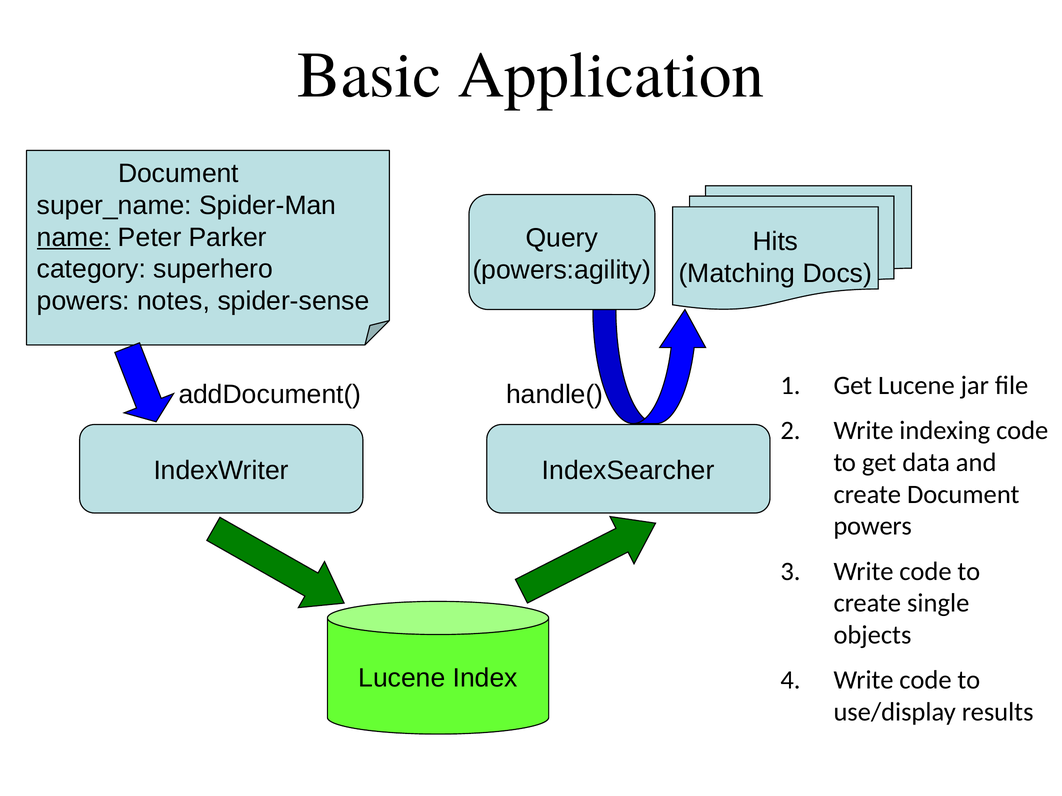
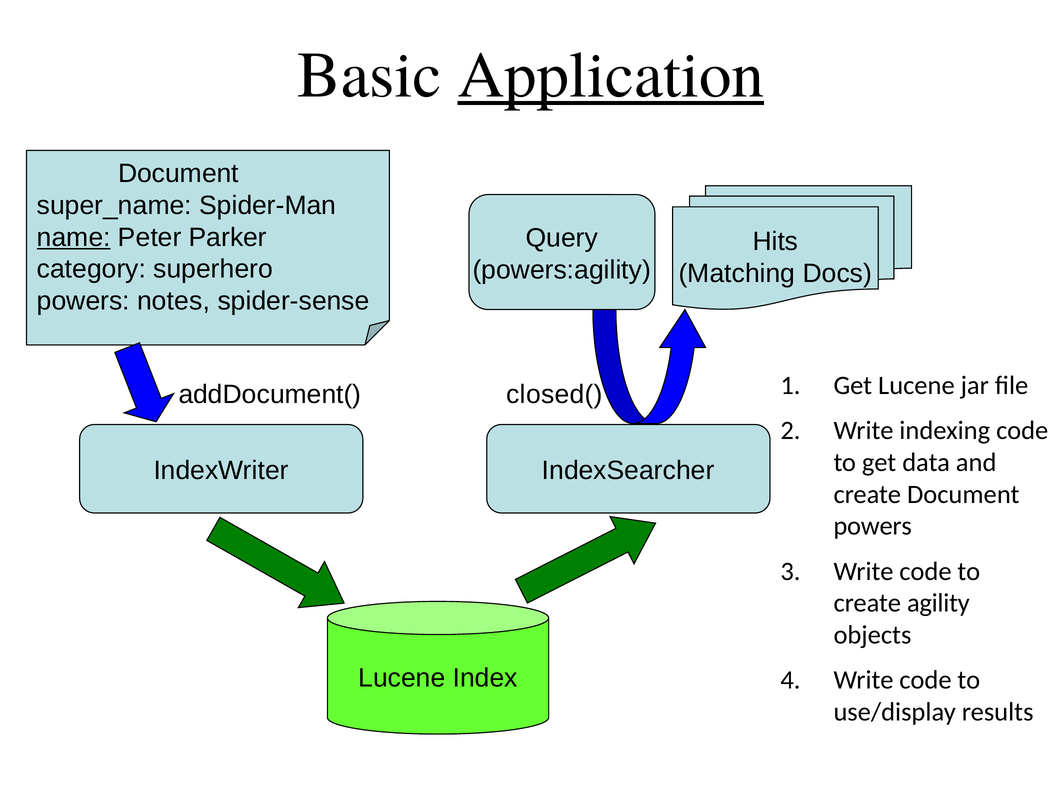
Application underline: none -> present
handle(: handle( -> closed(
single: single -> agility
